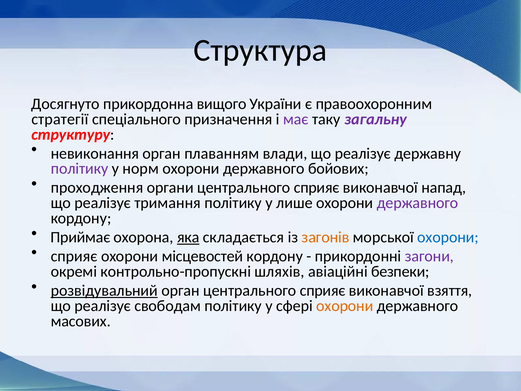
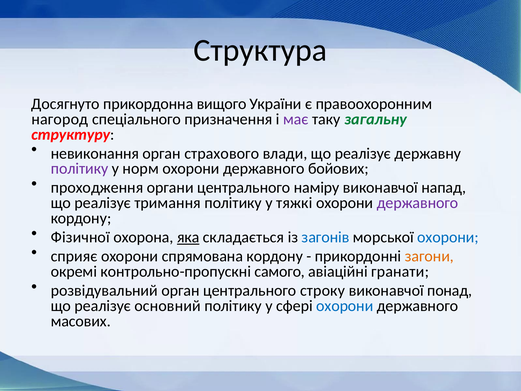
стратегії: стратегії -> нагород
загальну colour: purple -> green
плаванням: плаванням -> страхового
органи центрального сприяє: сприяє -> наміру
лише: лише -> тяжкі
Приймає: Приймає -> Фізичної
загонів colour: orange -> blue
місцевостей: місцевостей -> спрямована
загони colour: purple -> orange
шляхів: шляхів -> самого
безпеки: безпеки -> гранати
розвідувальний underline: present -> none
орган центрального сприяє: сприяє -> строку
взяття: взяття -> понад
свободам: свободам -> основний
охорони at (345, 306) colour: orange -> blue
